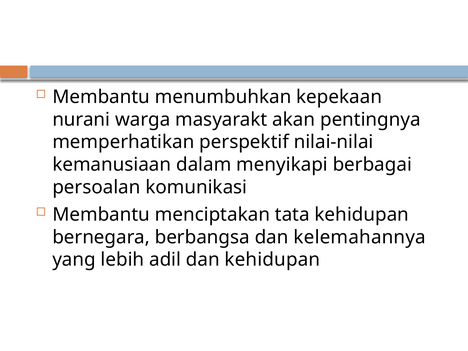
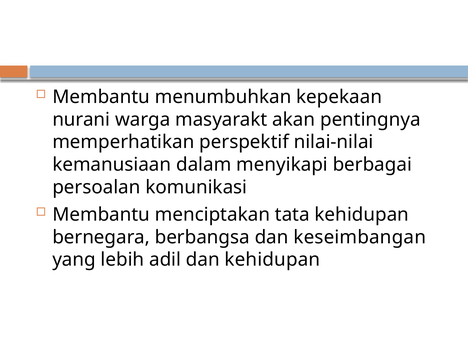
kelemahannya: kelemahannya -> keseimbangan
